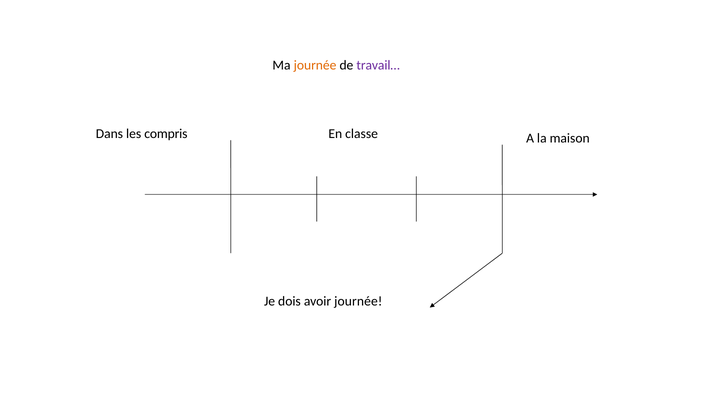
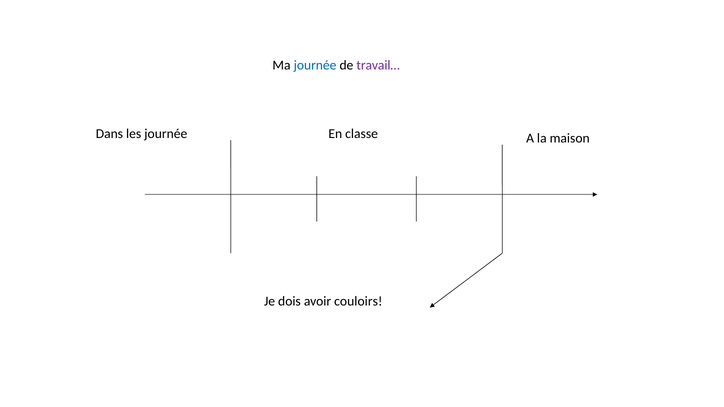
journée at (315, 65) colour: orange -> blue
les compris: compris -> journée
avoir journée: journée -> couloirs
